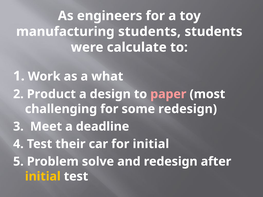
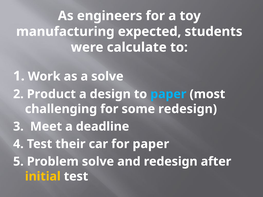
manufacturing students: students -> expected
a what: what -> solve
paper at (168, 94) colour: pink -> light blue
for initial: initial -> paper
